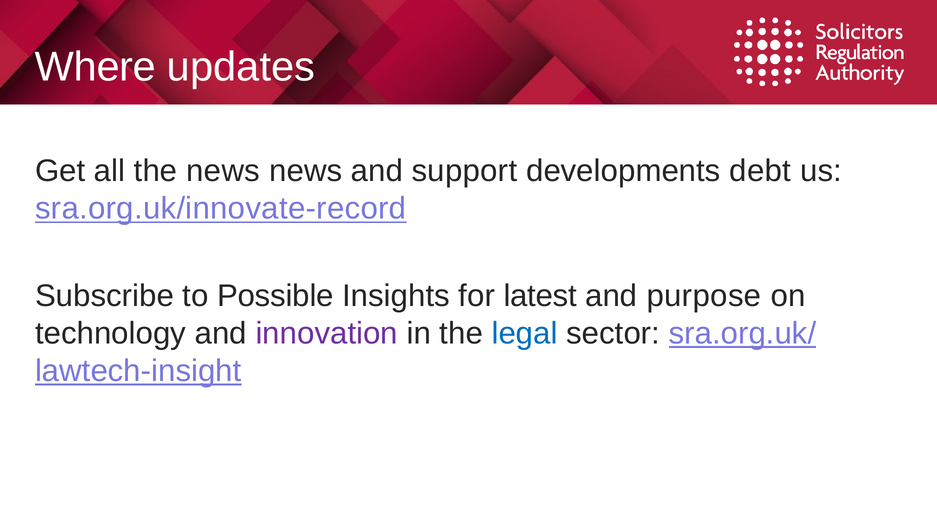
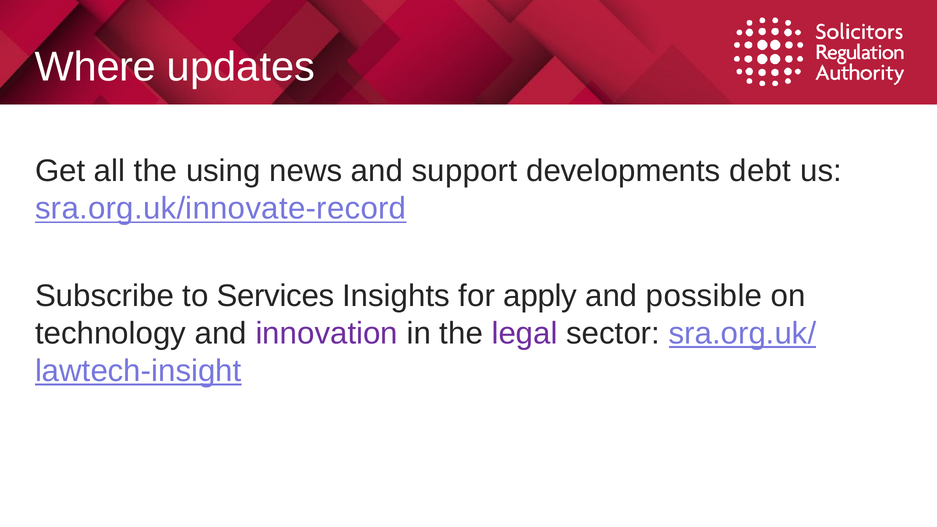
the news: news -> using
Possible: Possible -> Services
latest: latest -> apply
purpose: purpose -> possible
legal colour: blue -> purple
